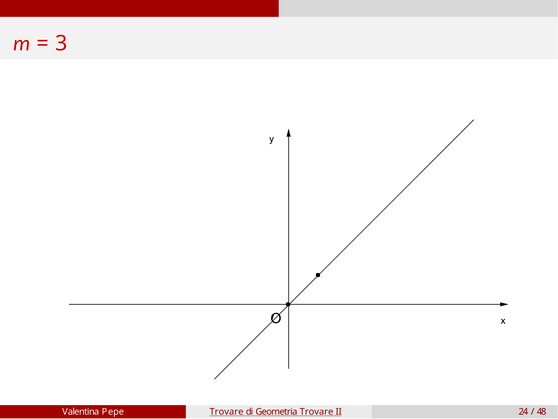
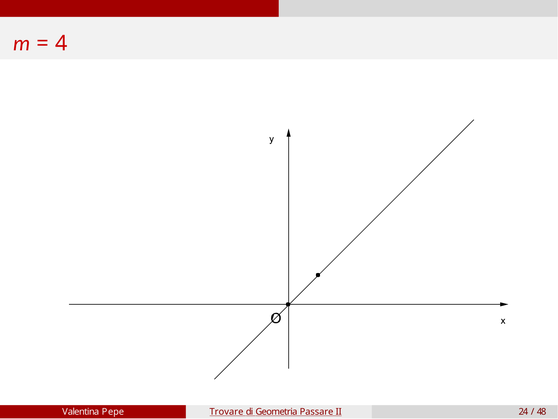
3: 3 -> 4
Geometria Trovare: Trovare -> Passare
